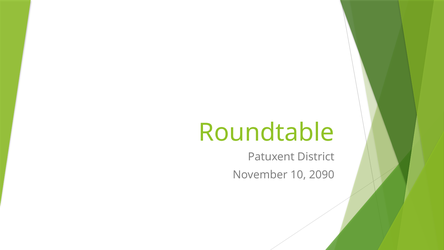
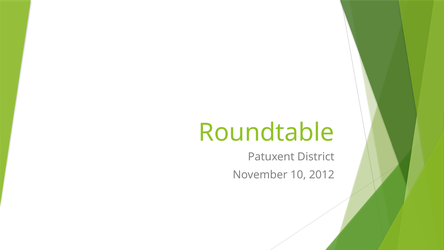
2090: 2090 -> 2012
